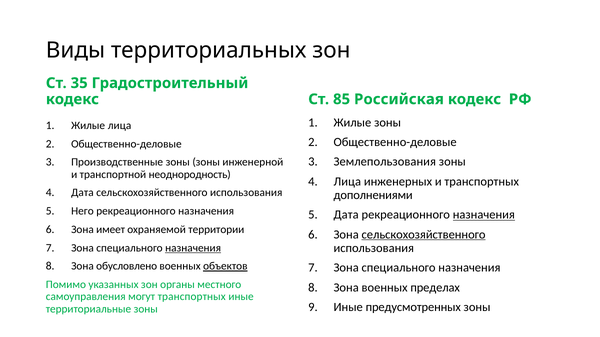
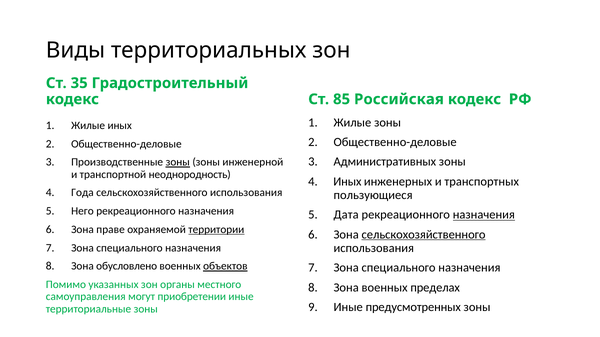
Жилые лица: лица -> иных
Землепользования: Землепользования -> Административных
зоны at (178, 162) underline: none -> present
Лица at (347, 182): Лица -> Иных
Дата at (82, 193): Дата -> Года
дополнениями: дополнениями -> пользующиеся
имеет: имеет -> праве
территории underline: none -> present
назначения at (193, 248) underline: present -> none
могут транспортных: транспортных -> приобретении
